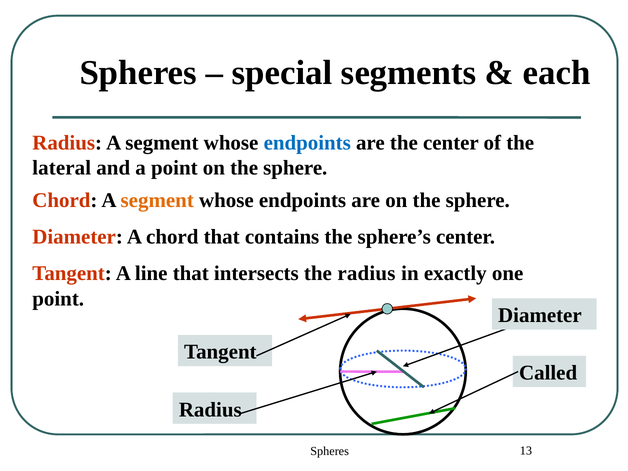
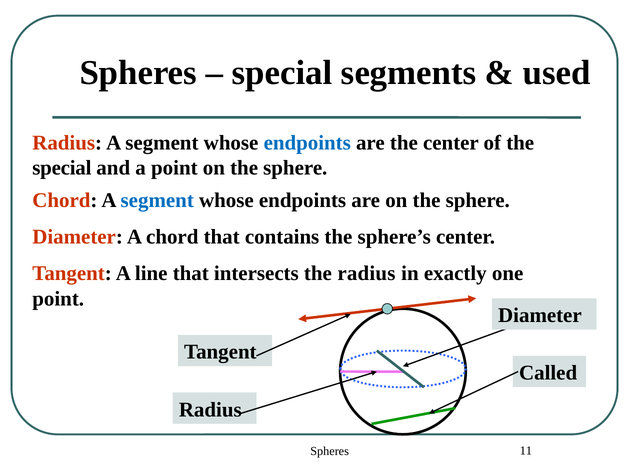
each: each -> used
lateral at (62, 168): lateral -> special
segment at (157, 200) colour: orange -> blue
13: 13 -> 11
